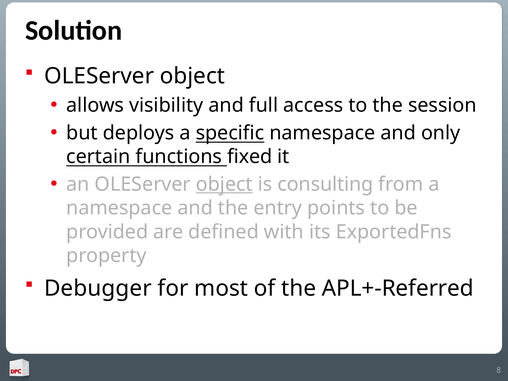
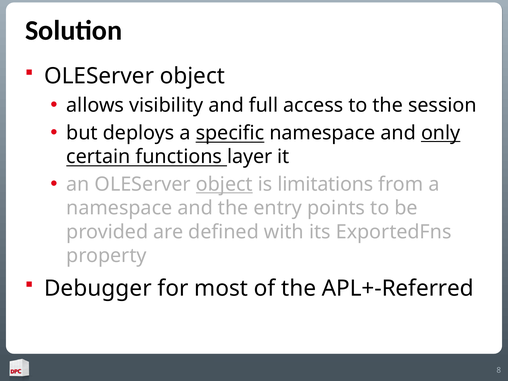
only underline: none -> present
fixed: fixed -> layer
consulting: consulting -> limitations
